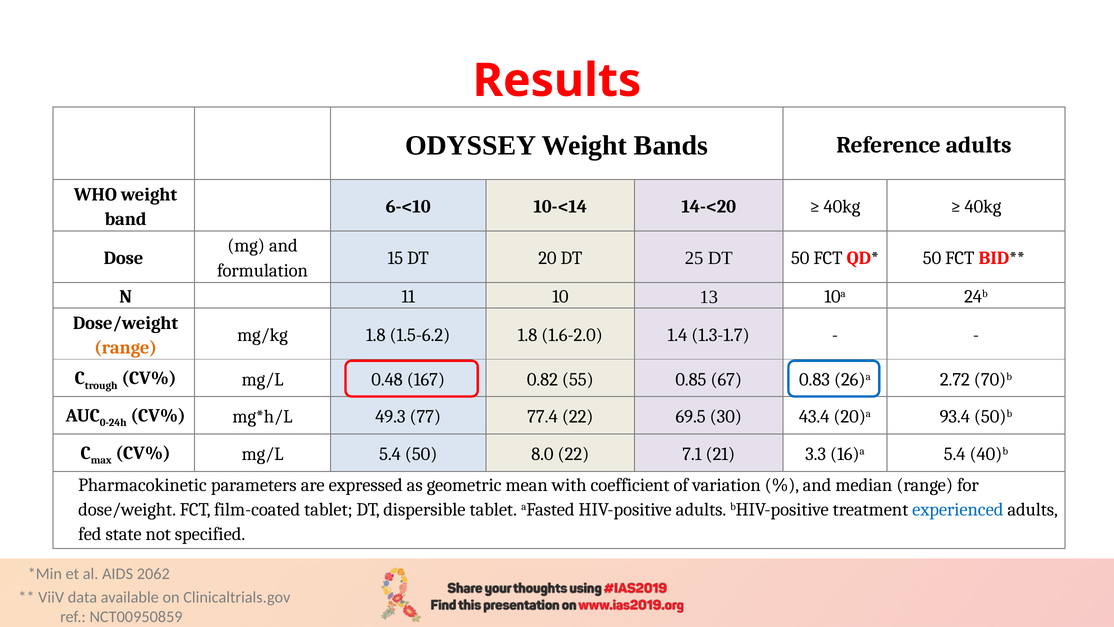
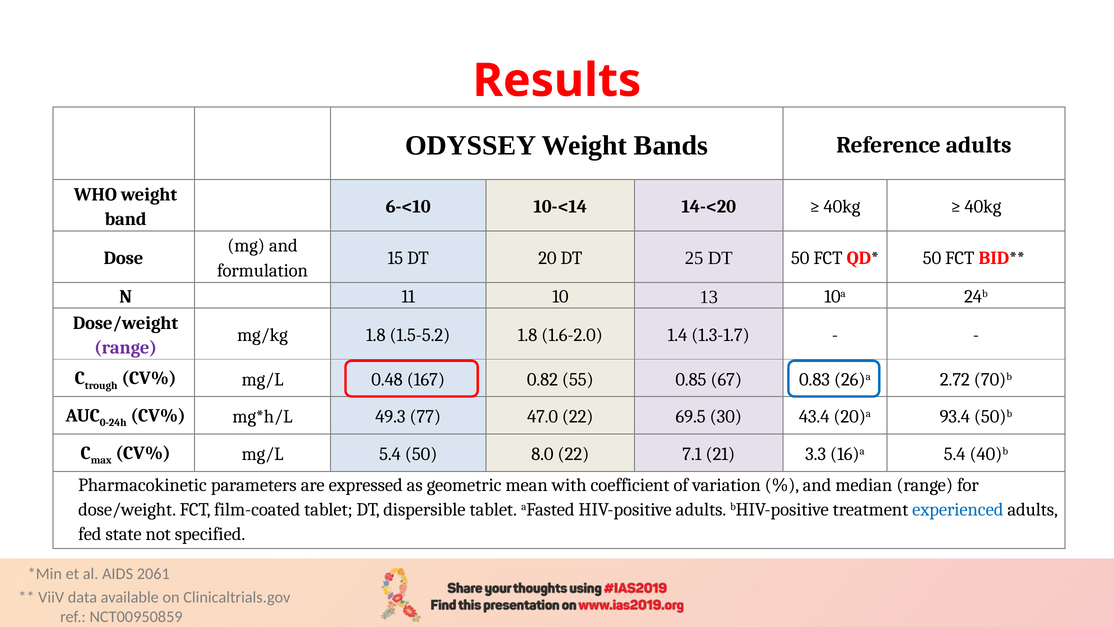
1.5-6.2: 1.5-6.2 -> 1.5-5.2
range at (126, 347) colour: orange -> purple
77.4: 77.4 -> 47.0
2062: 2062 -> 2061
